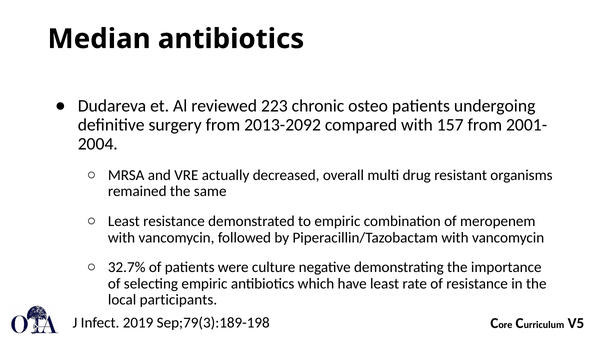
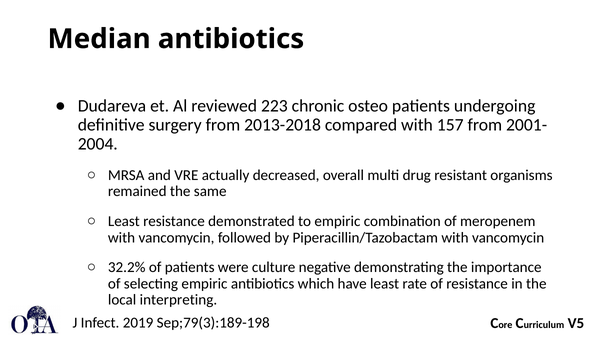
2013-2092: 2013-2092 -> 2013-2018
32.7%: 32.7% -> 32.2%
participants: participants -> interpreting
